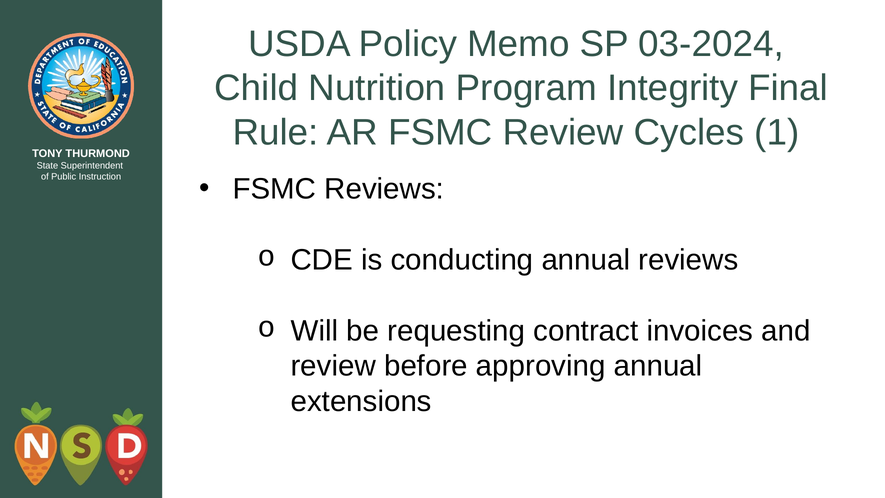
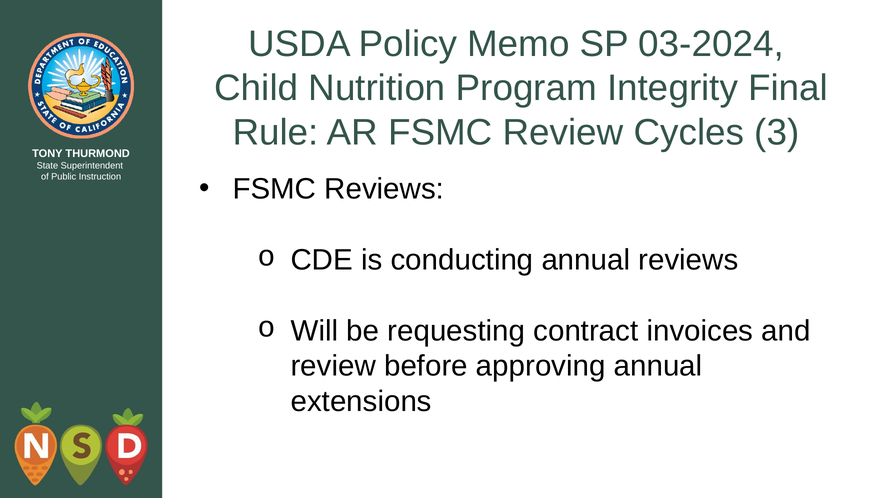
1: 1 -> 3
